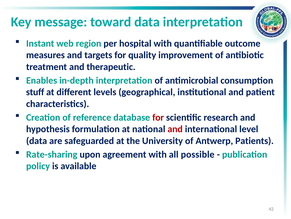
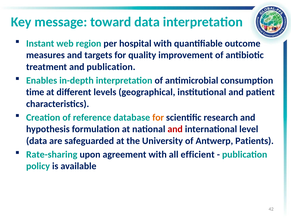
and therapeutic: therapeutic -> publication
stuff: stuff -> time
for at (158, 117) colour: red -> orange
possible: possible -> efficient
